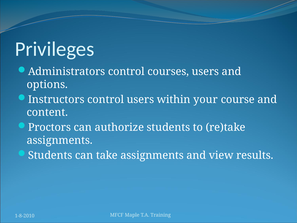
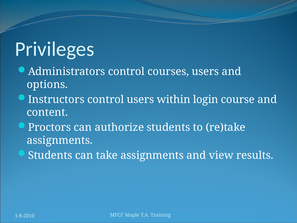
your: your -> login
